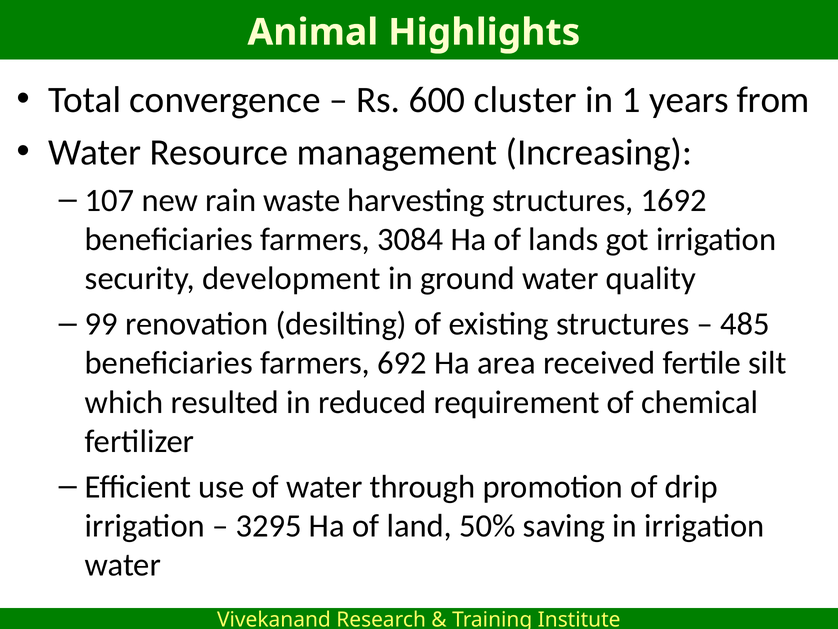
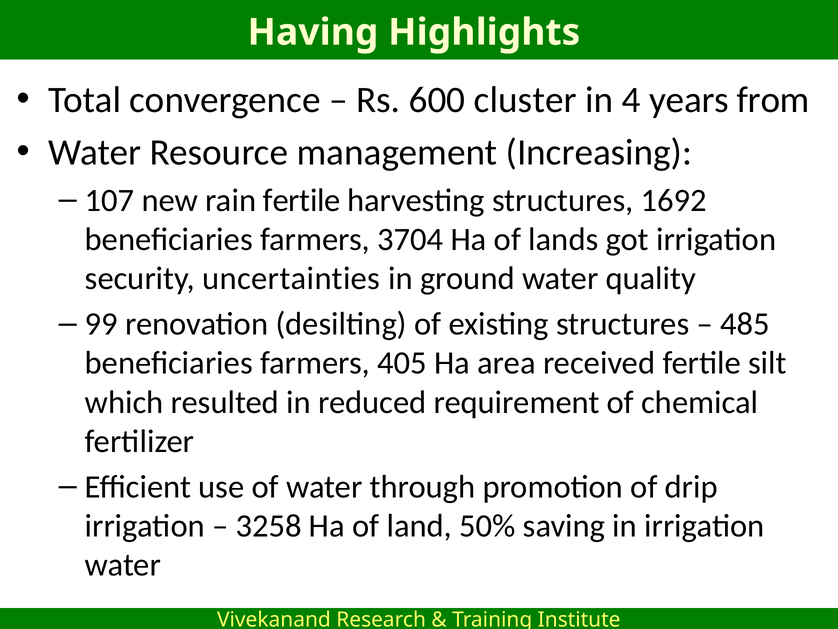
Animal: Animal -> Having
1: 1 -> 4
rain waste: waste -> fertile
3084: 3084 -> 3704
development: development -> uncertainties
692: 692 -> 405
3295: 3295 -> 3258
